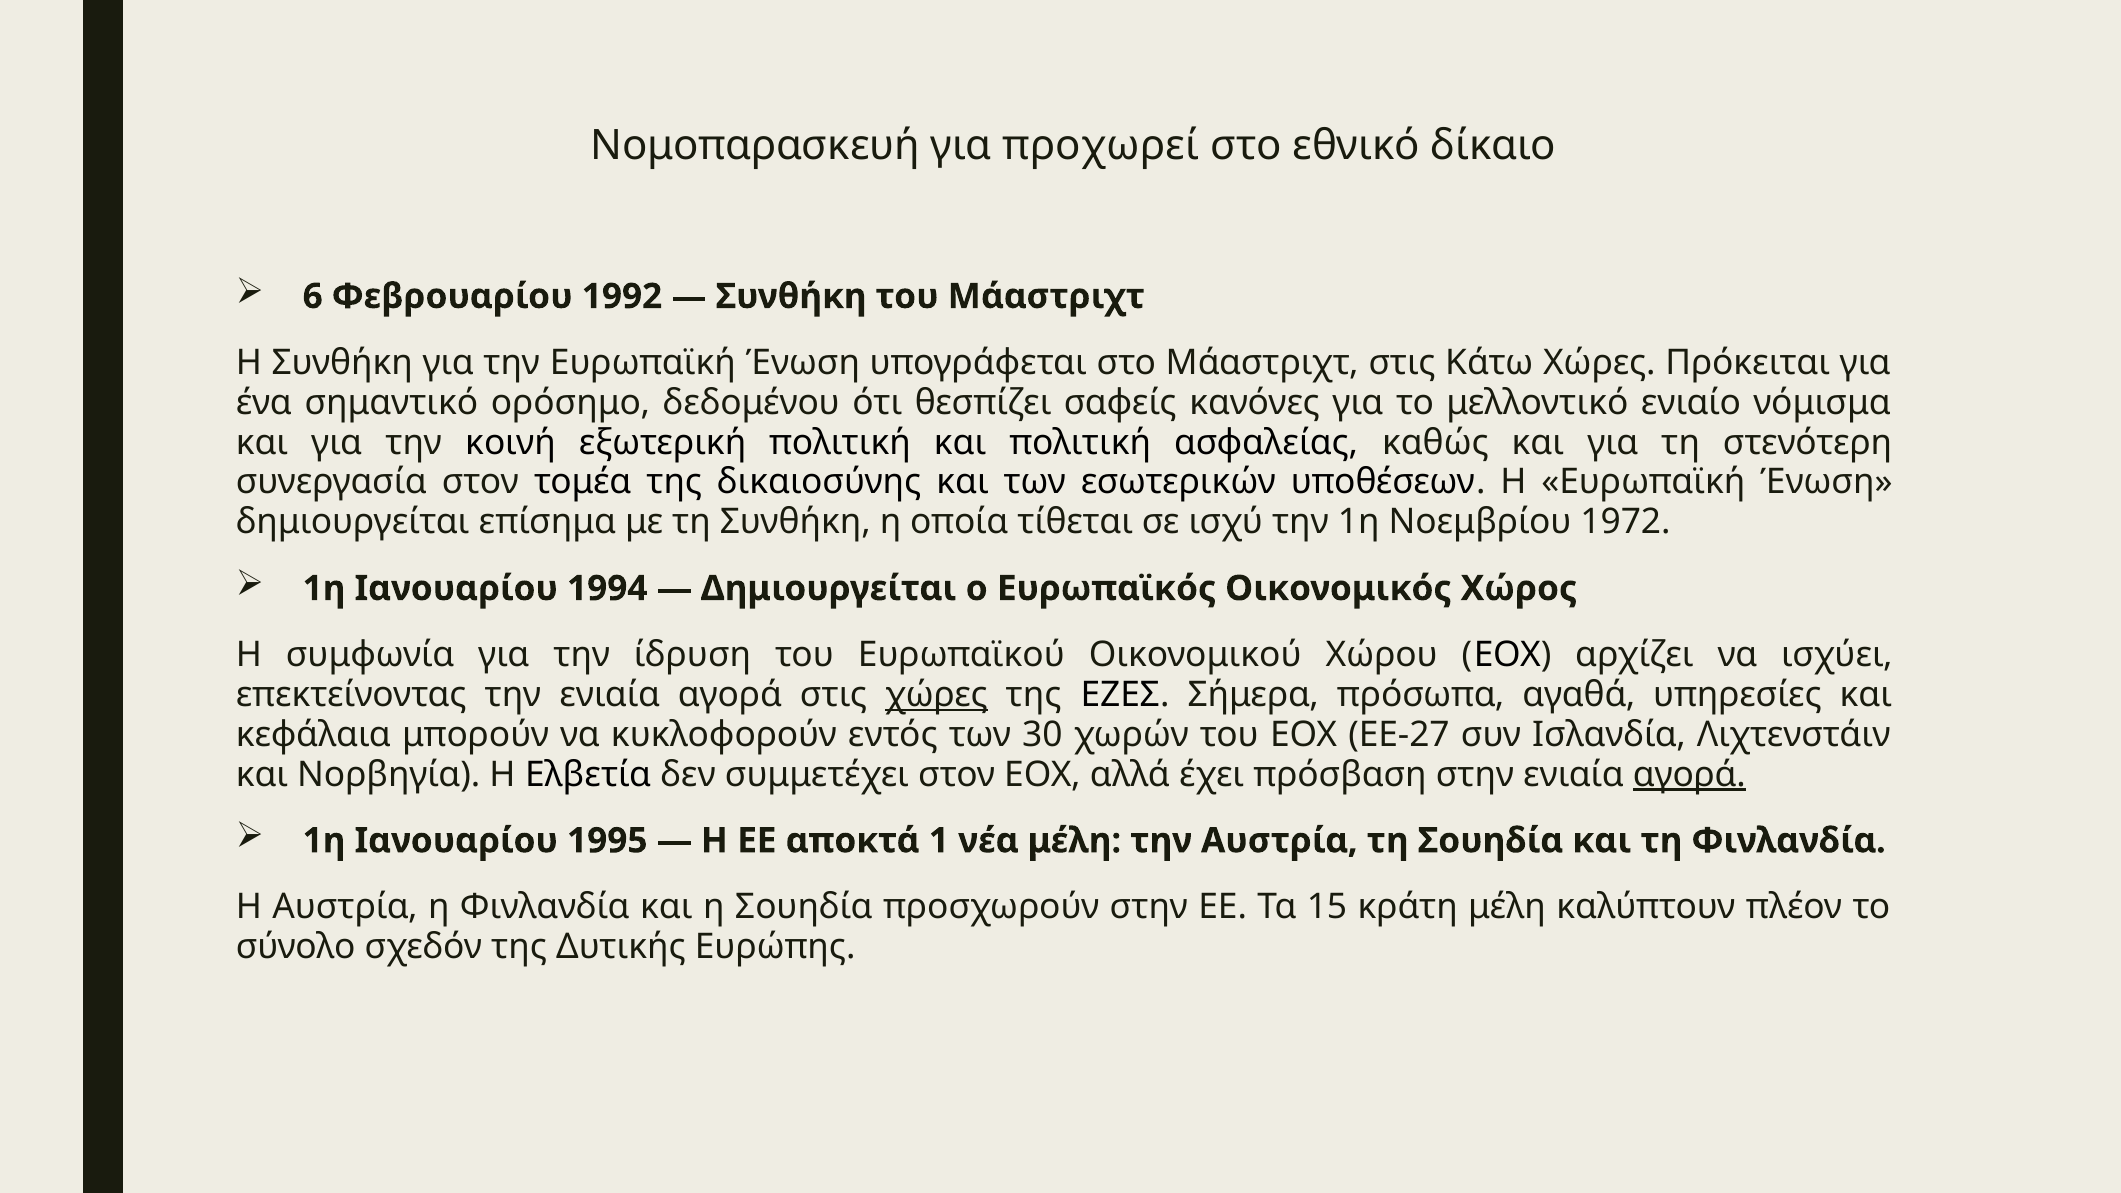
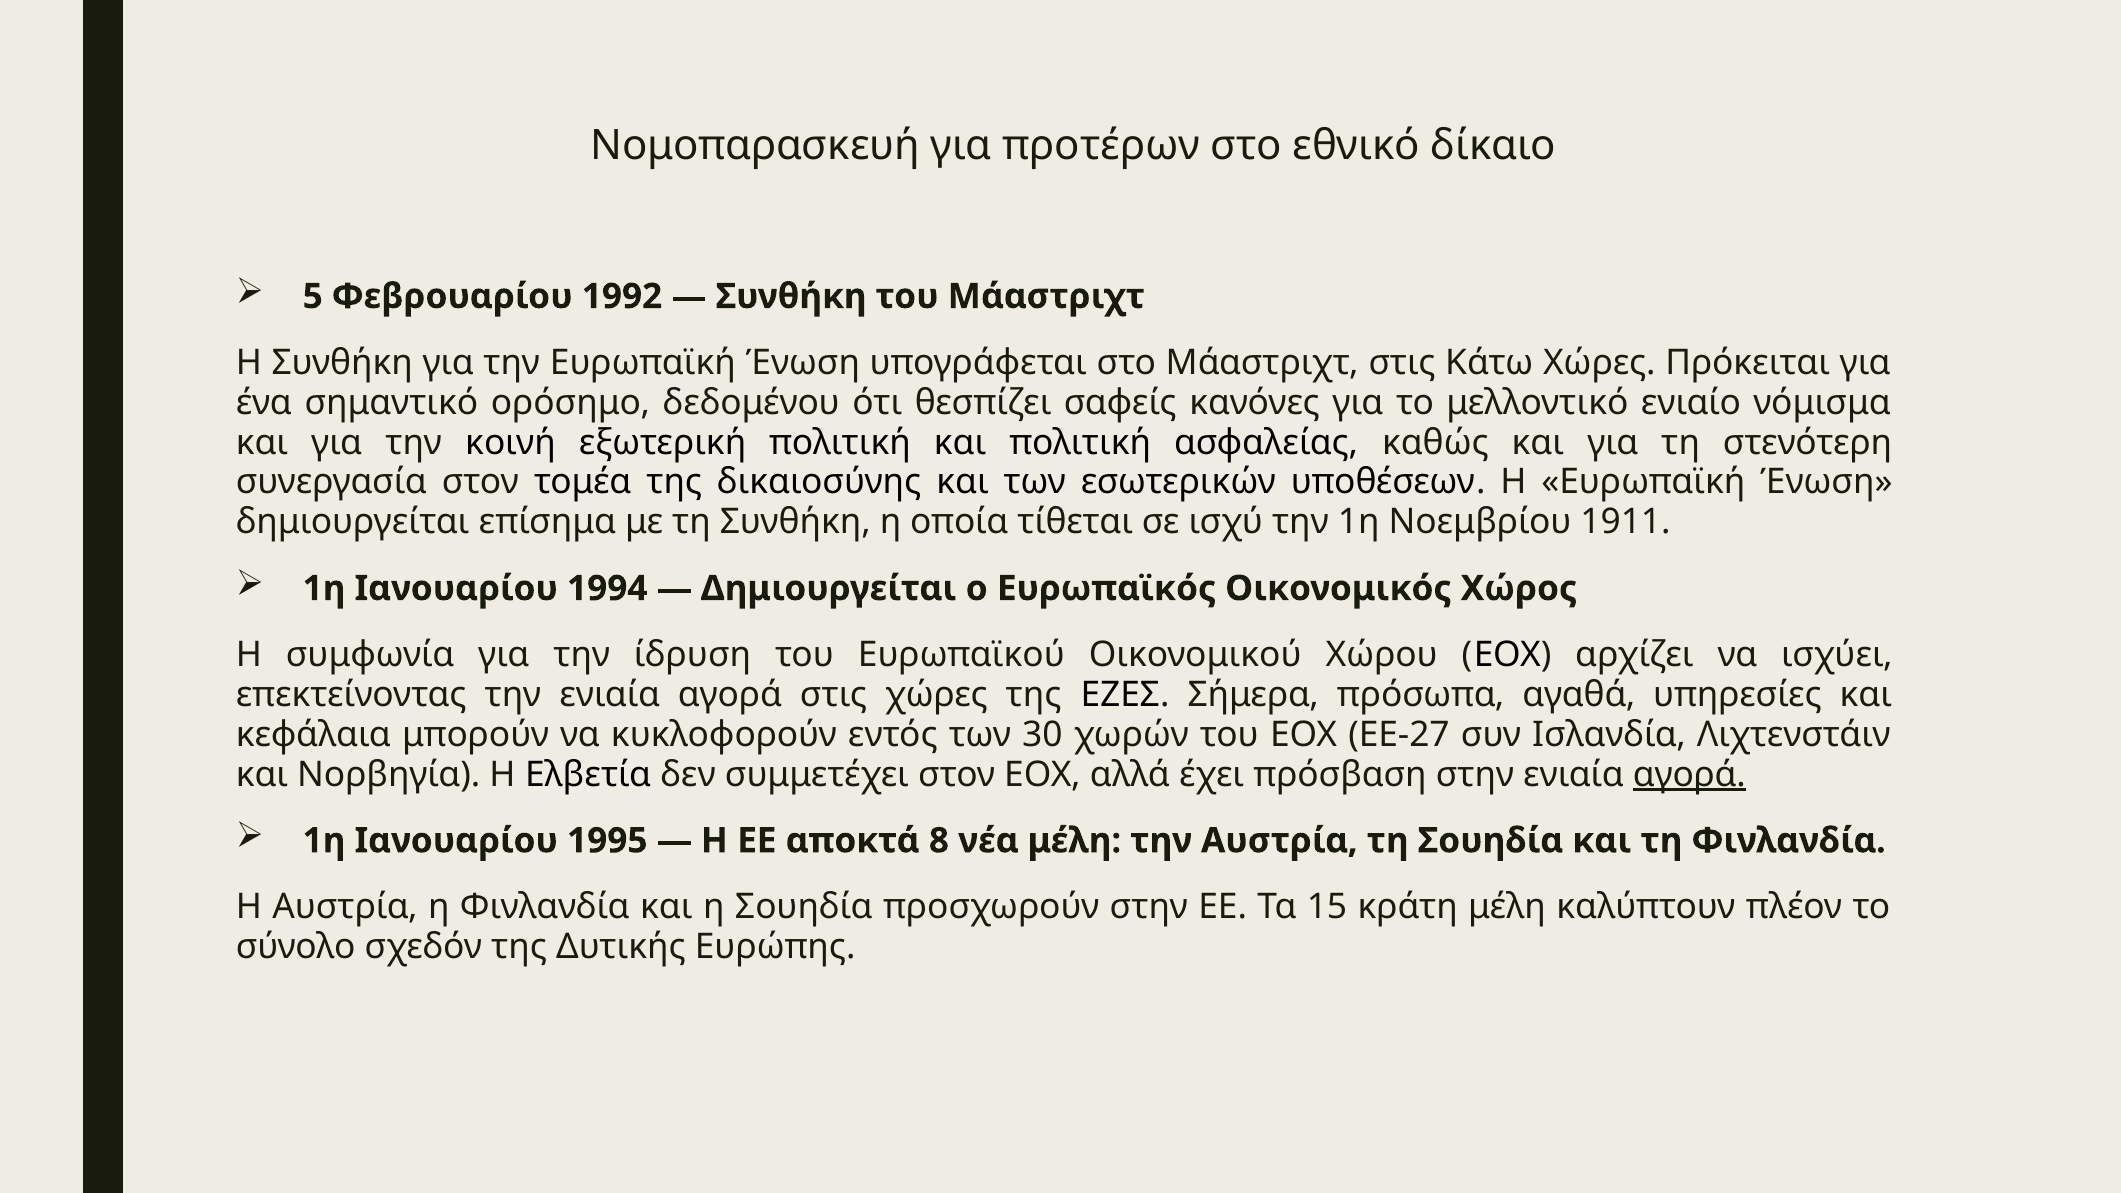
προχωρεί: προχωρεί -> προτέρων
6: 6 -> 5
1972: 1972 -> 1911
χώρες at (936, 695) underline: present -> none
1: 1 -> 8
